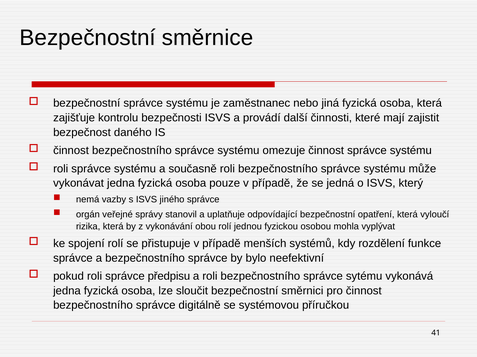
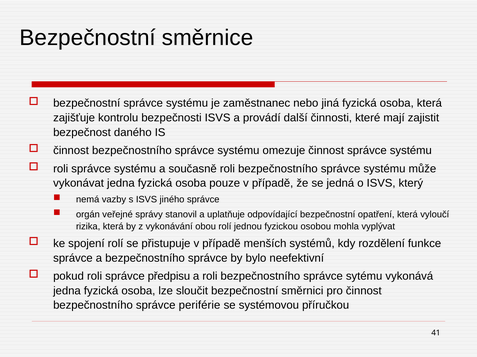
digitálně: digitálně -> periférie
